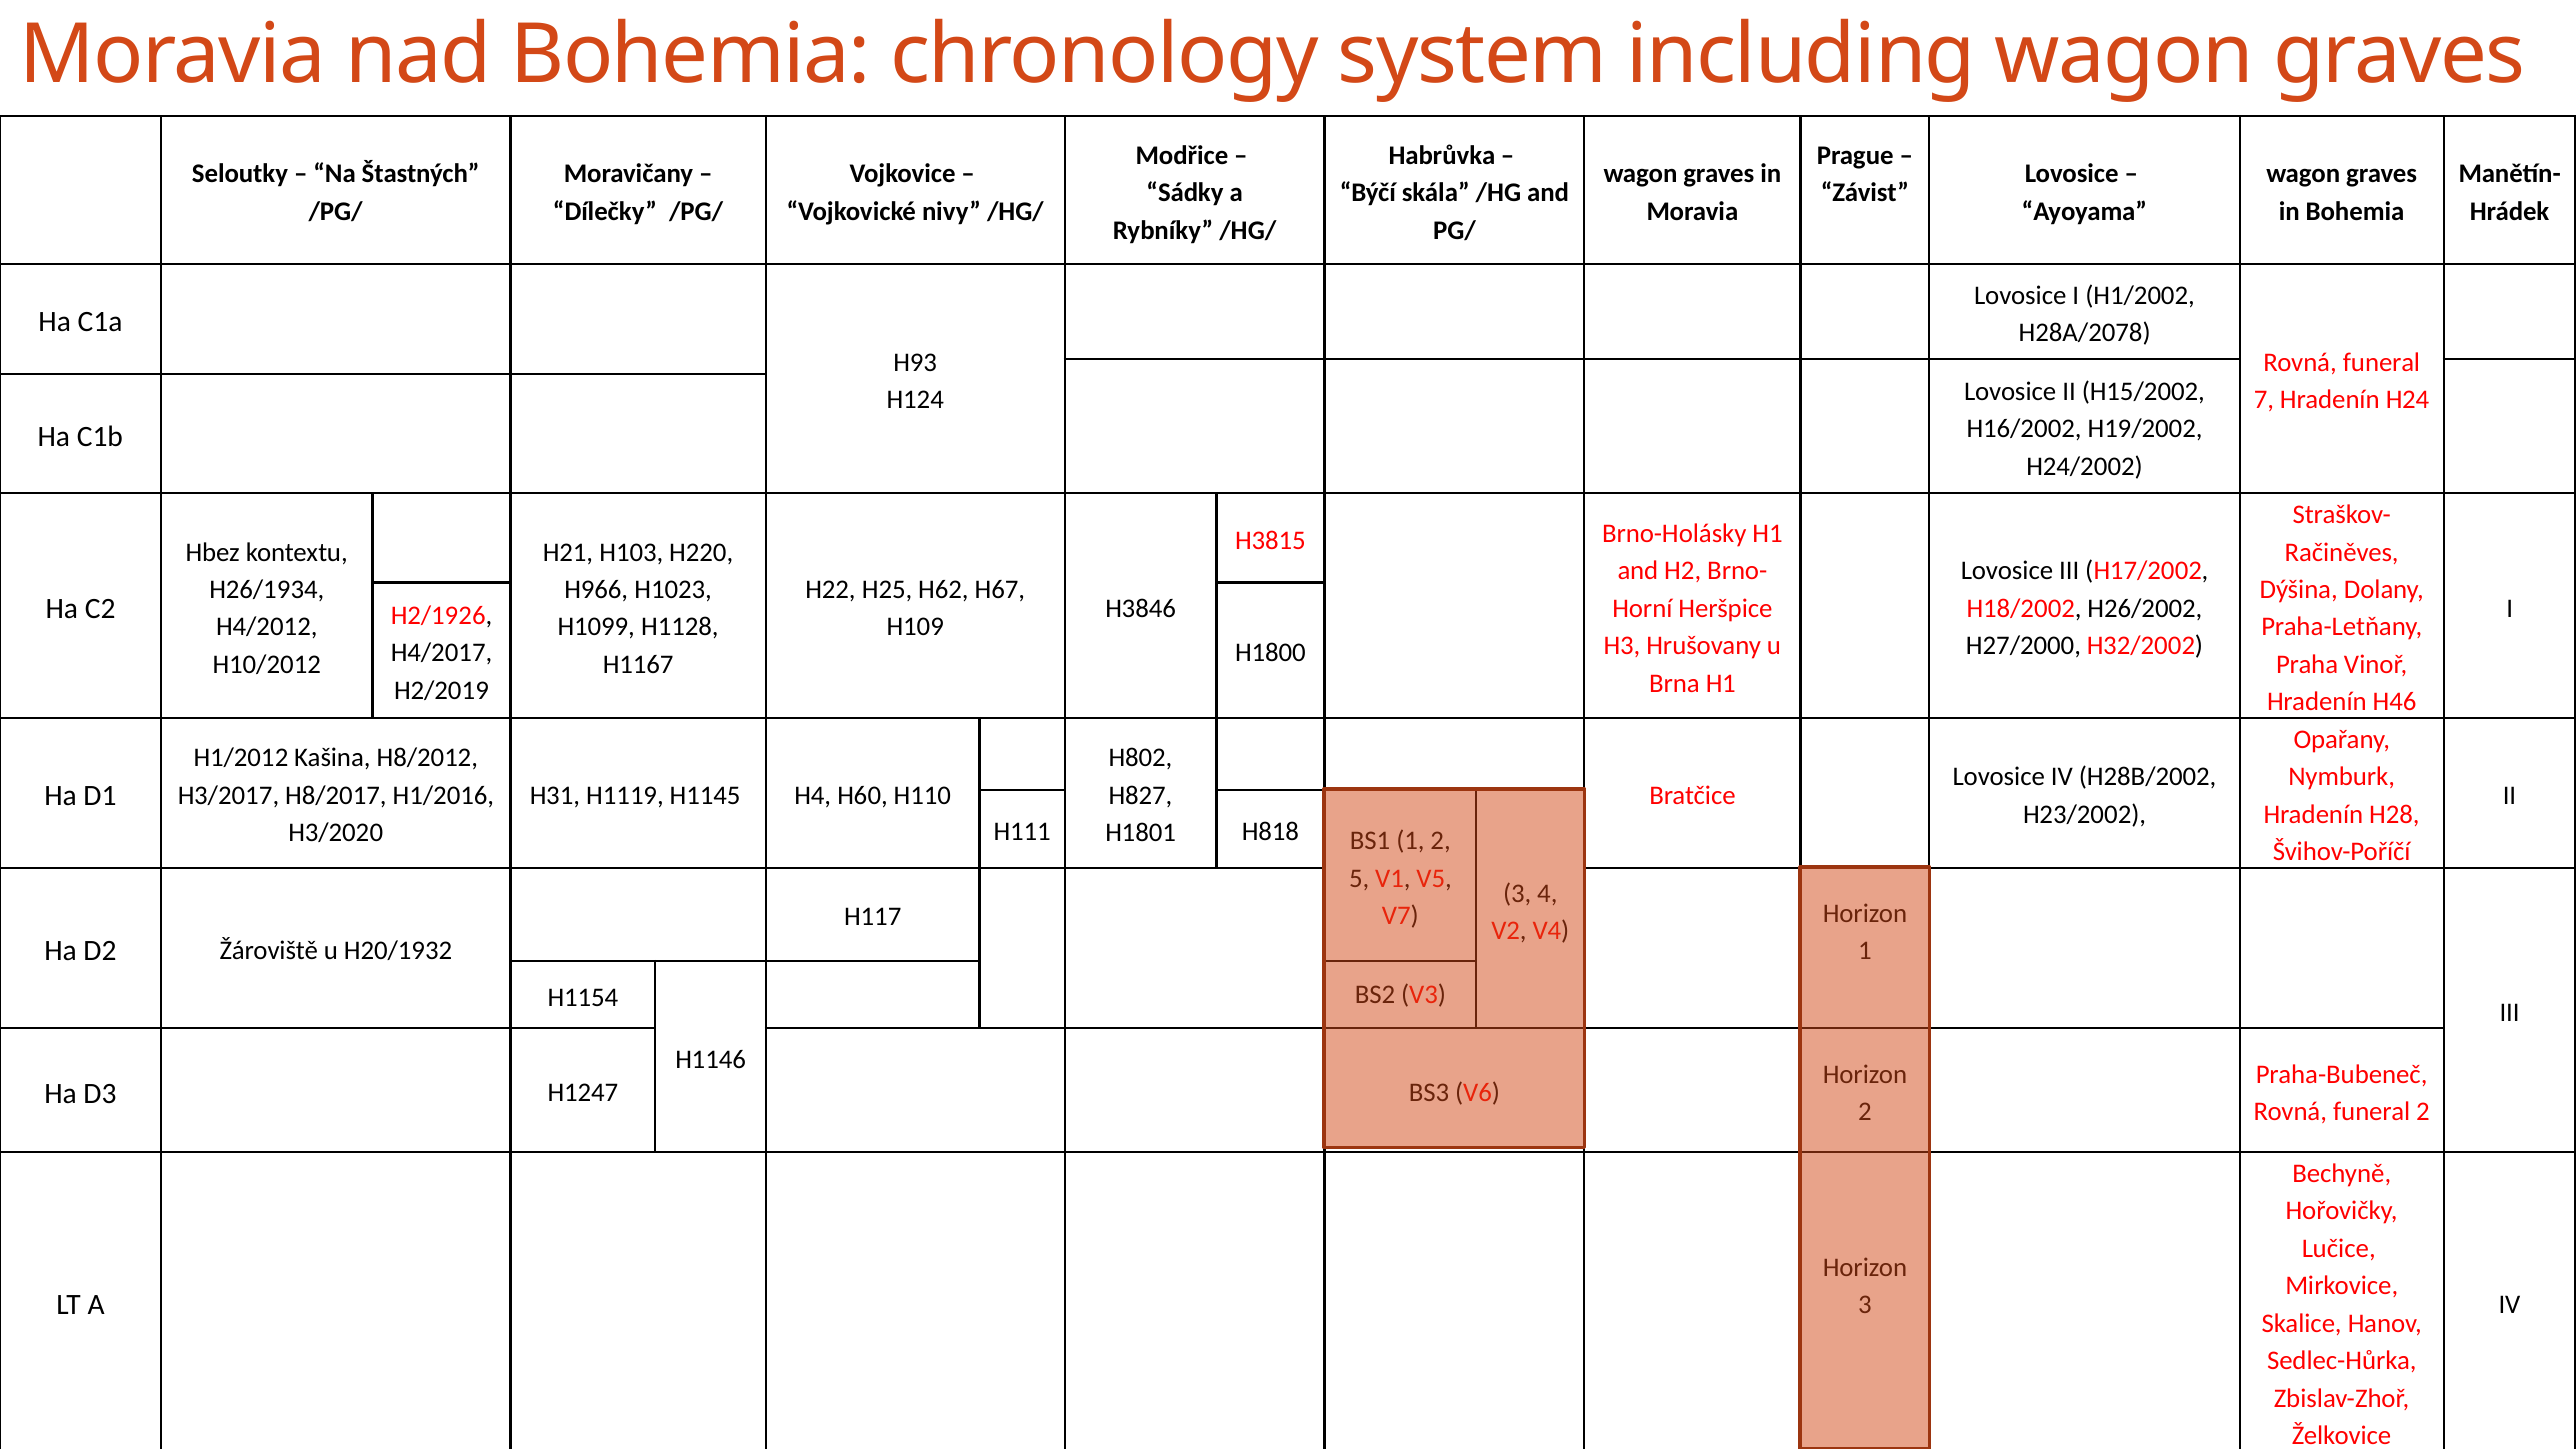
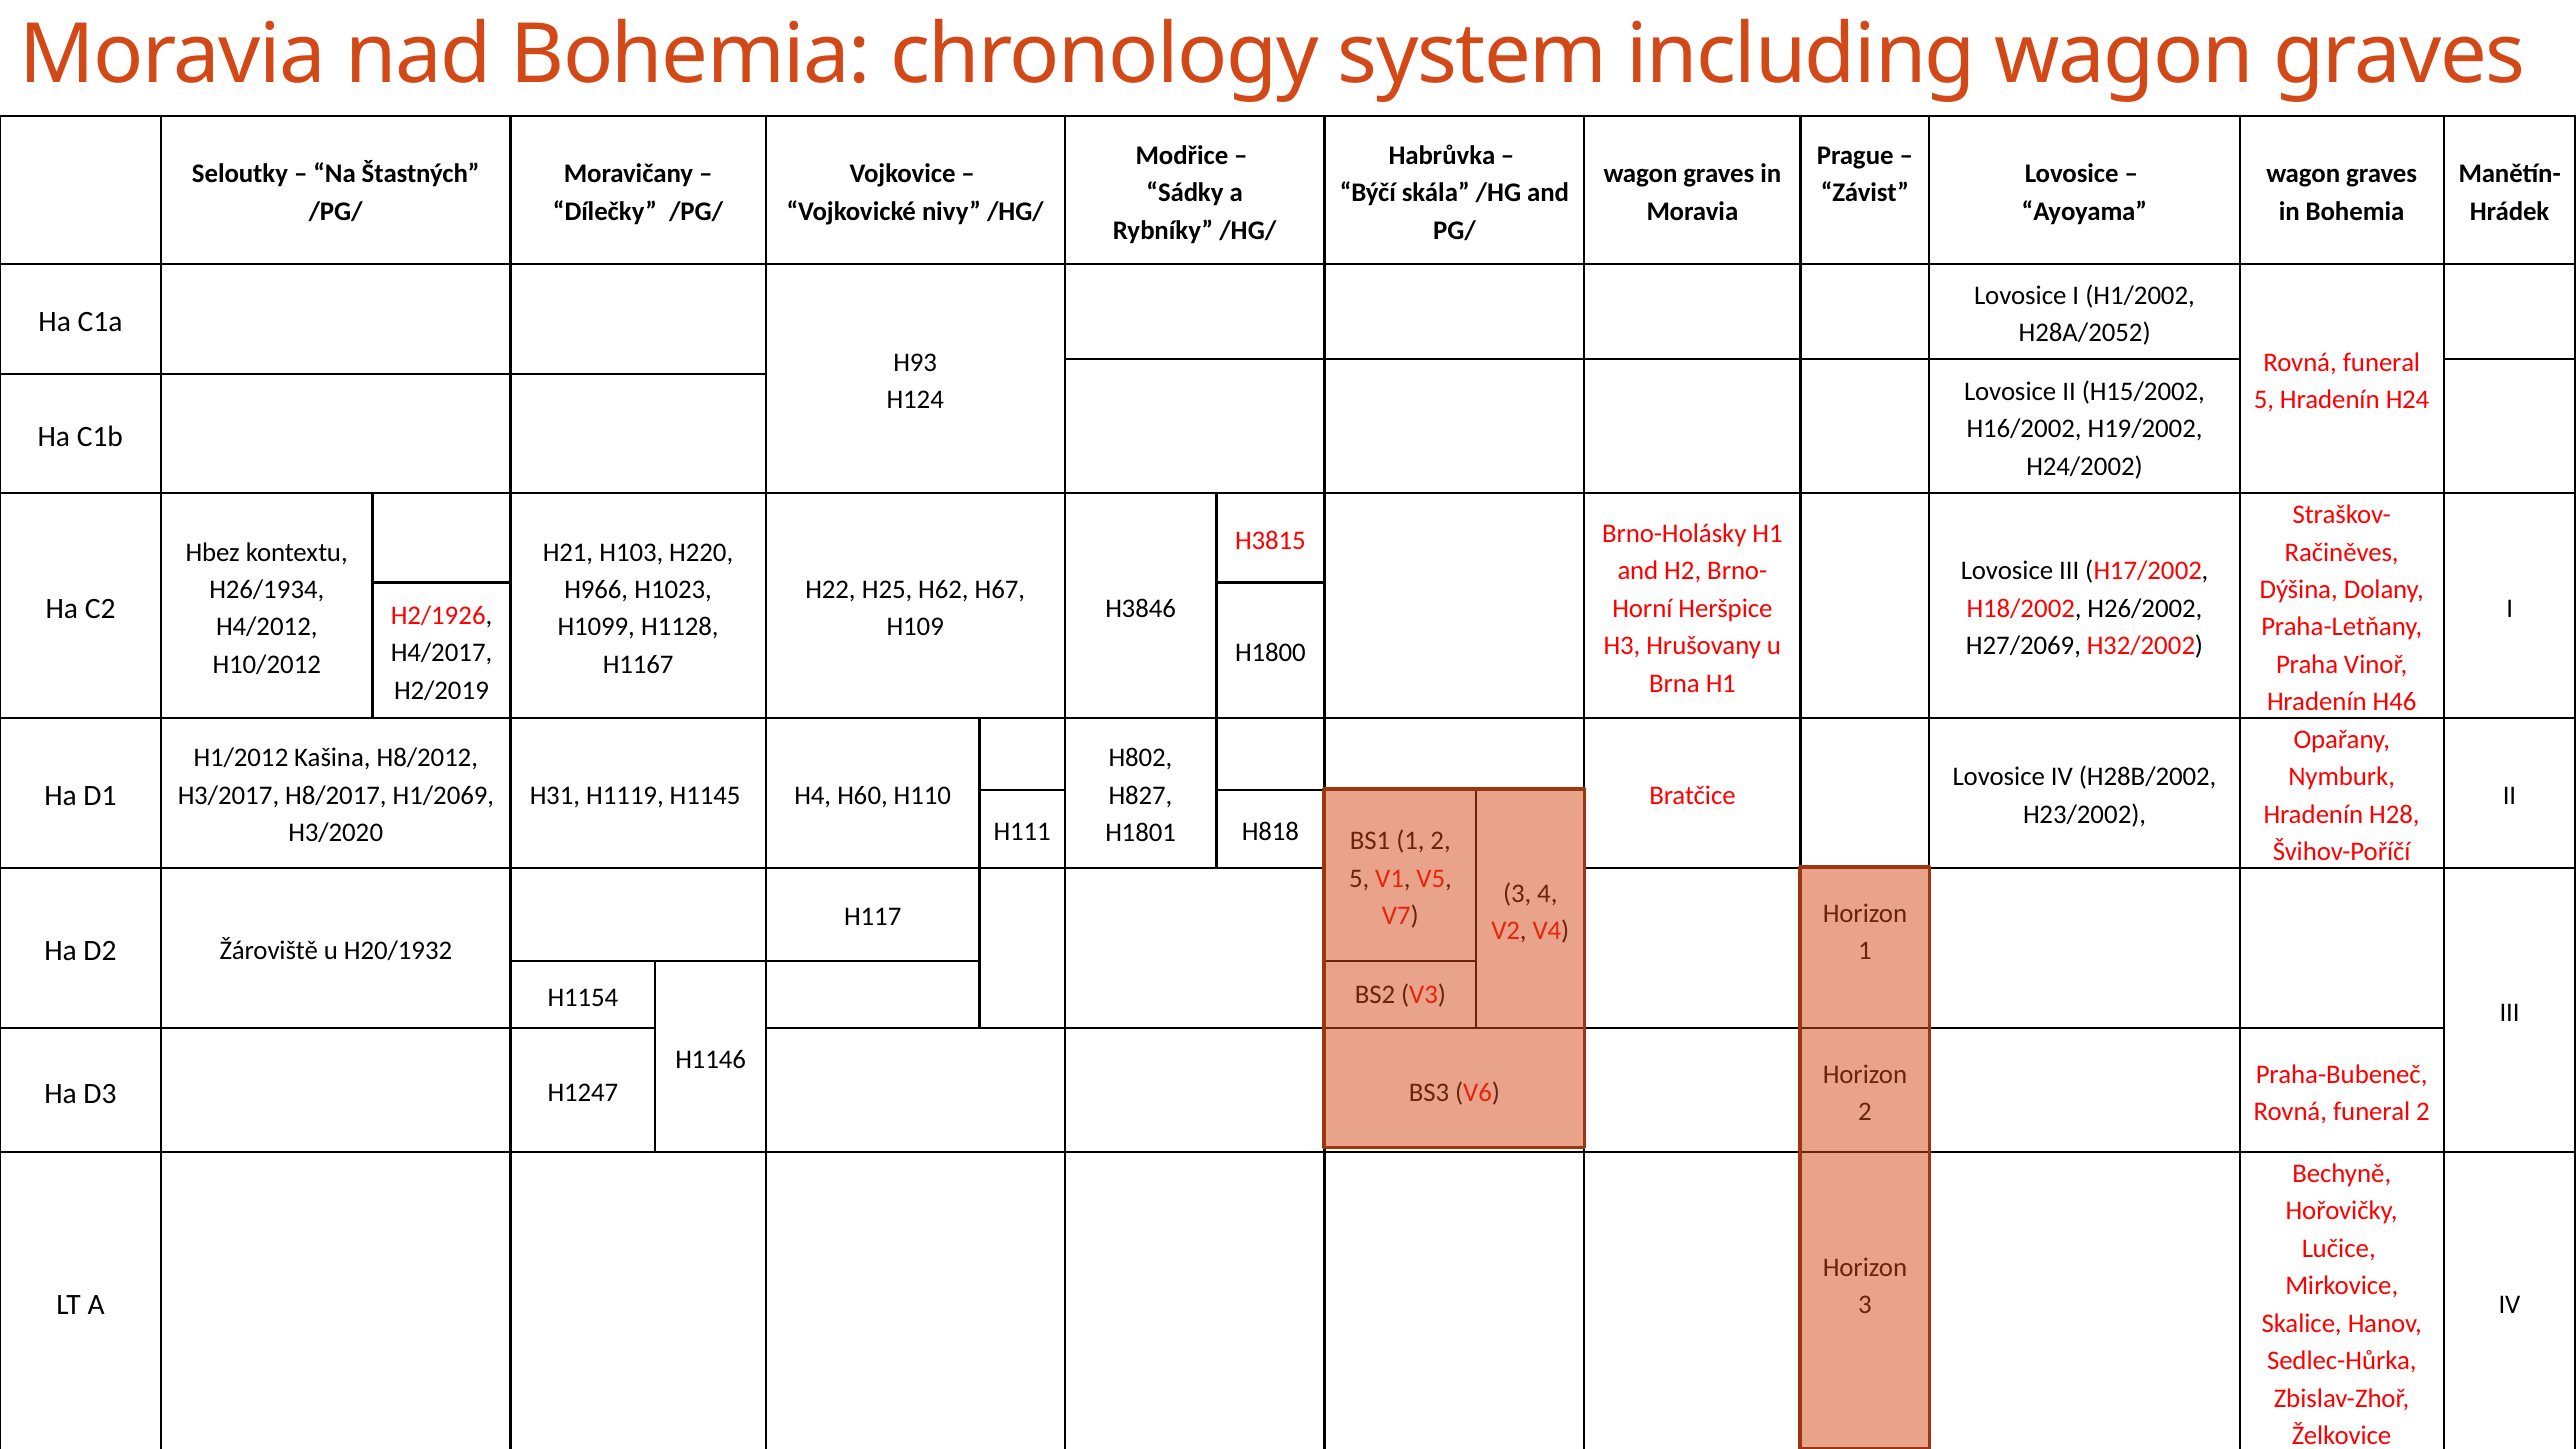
H28A/2078: H28A/2078 -> H28A/2052
7 at (2264, 400): 7 -> 5
H27/2000: H27/2000 -> H27/2069
H1/2016: H1/2016 -> H1/2069
